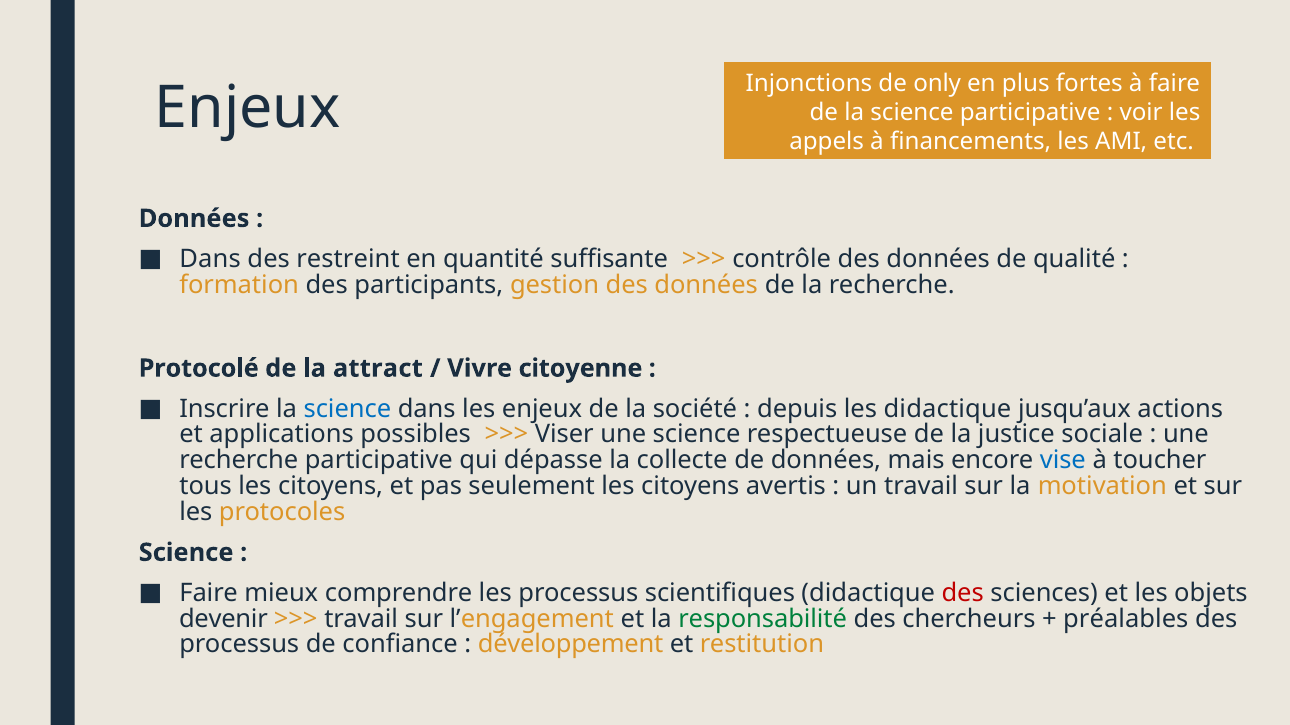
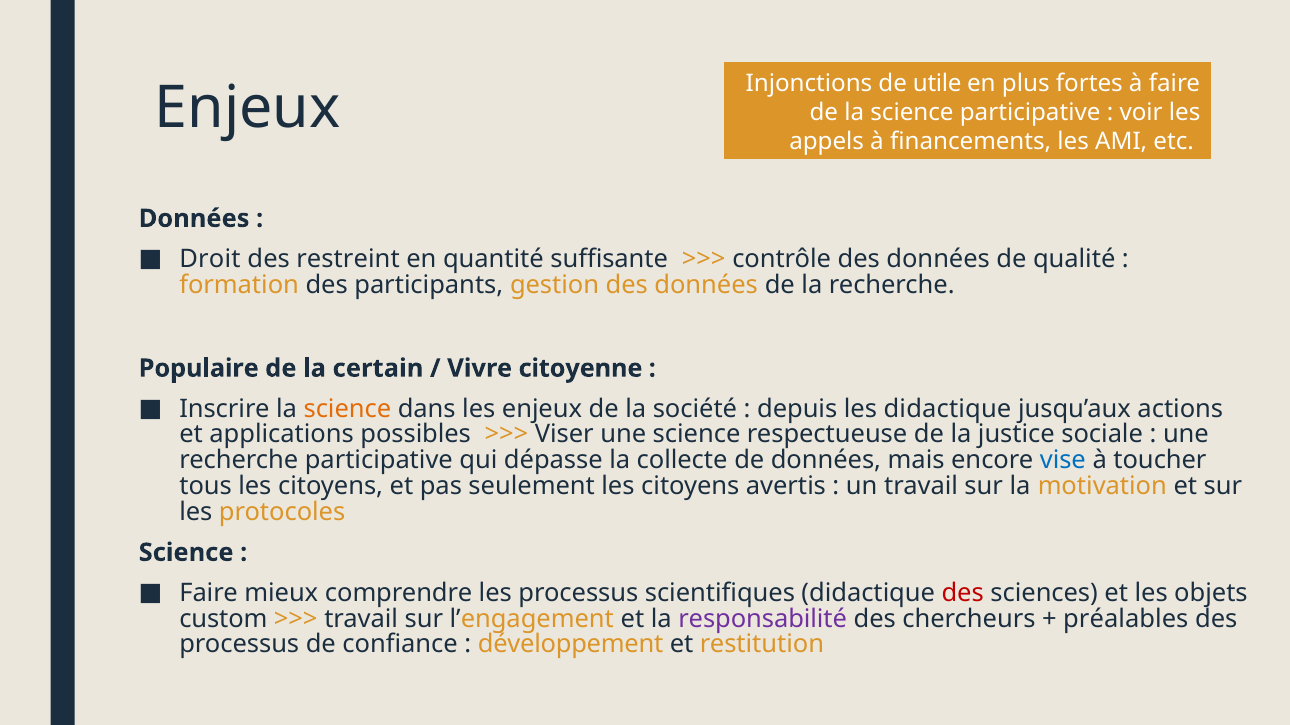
only: only -> utile
Dans at (210, 259): Dans -> Droit
Protocolé: Protocolé -> Populaire
attract: attract -> certain
science at (347, 409) colour: blue -> orange
devenir: devenir -> custom
responsabilité colour: green -> purple
